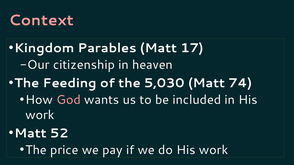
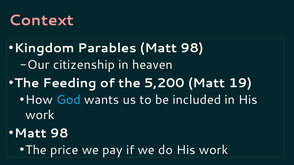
Parables Matt 17: 17 -> 98
5,030: 5,030 -> 5,200
74: 74 -> 19
God colour: pink -> light blue
52 at (59, 133): 52 -> 98
